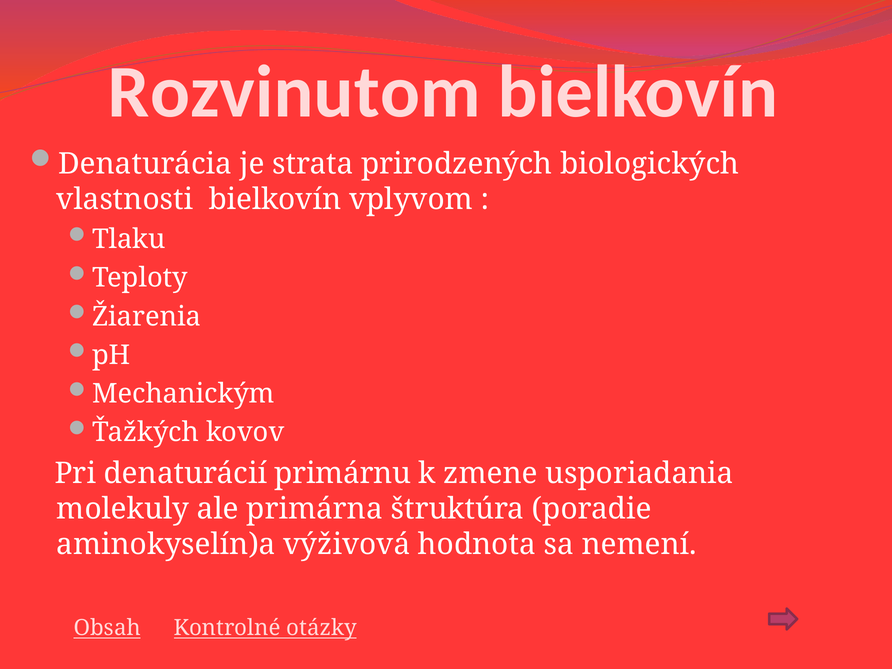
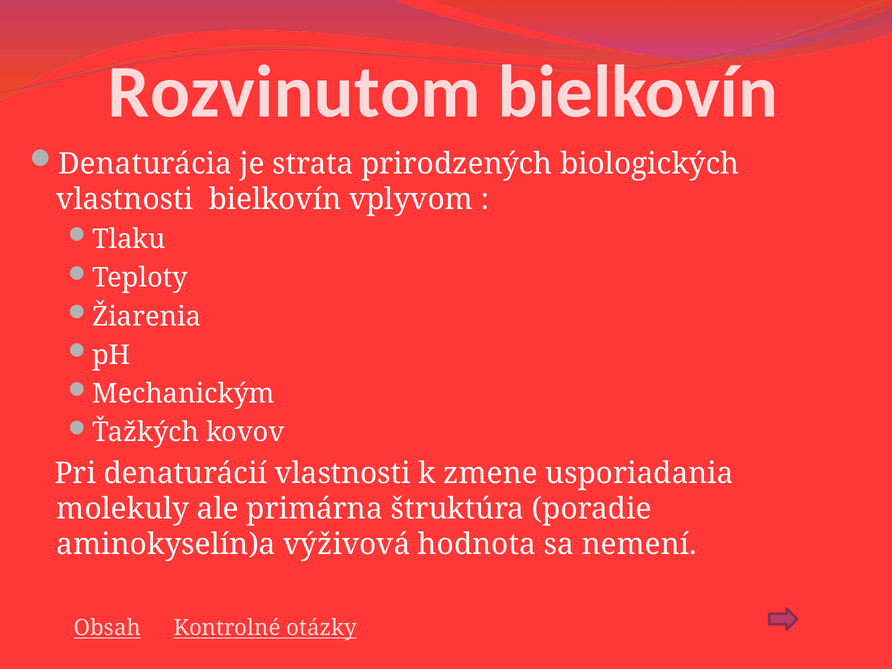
denaturácií primárnu: primárnu -> vlastnosti
